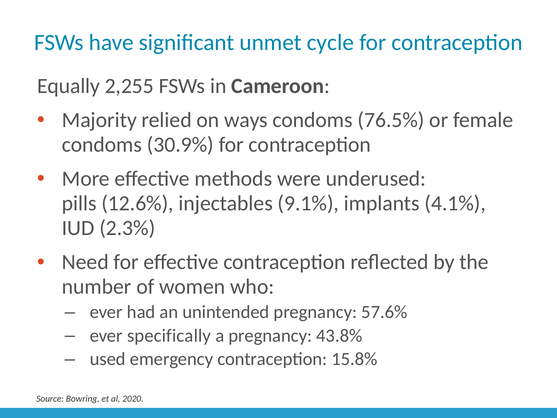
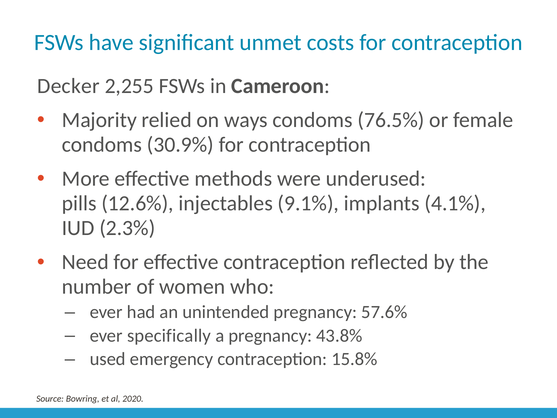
cycle: cycle -> costs
Equally: Equally -> Decker
